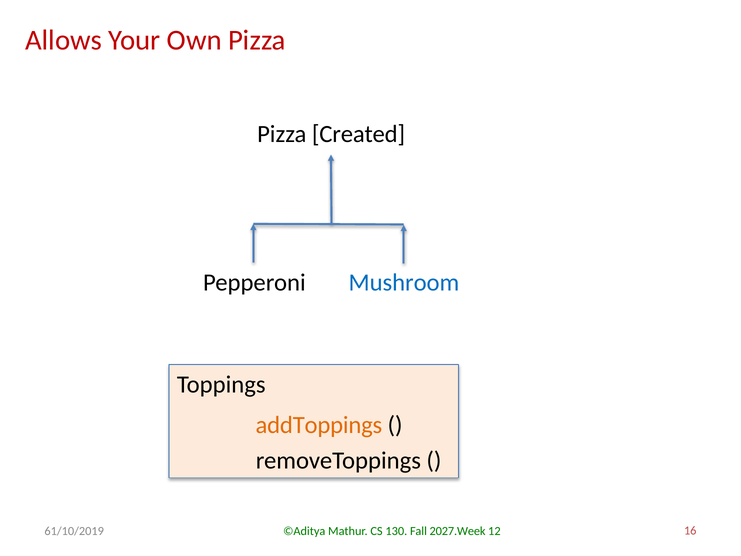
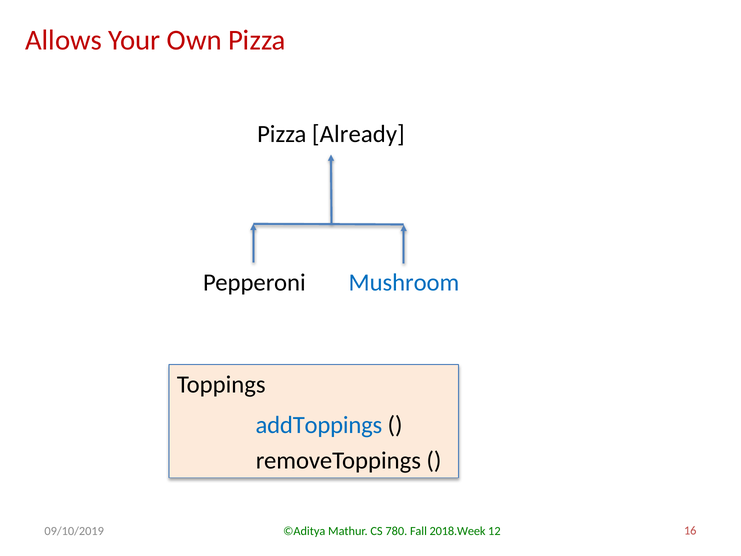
Created: Created -> Already
addToppings colour: orange -> blue
61/10/2019: 61/10/2019 -> 09/10/2019
130: 130 -> 780
2027.Week: 2027.Week -> 2018.Week
